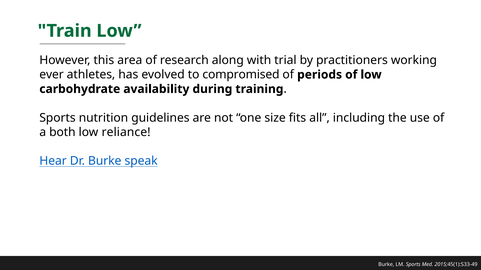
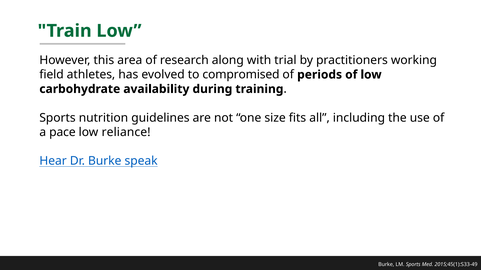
ever: ever -> field
both: both -> pace
